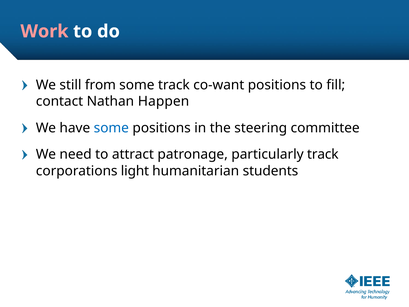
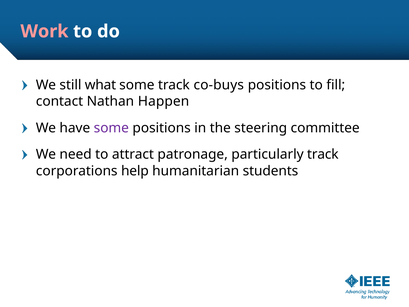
from: from -> what
co-want: co-want -> co-buys
some at (111, 128) colour: blue -> purple
light: light -> help
